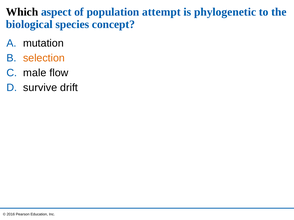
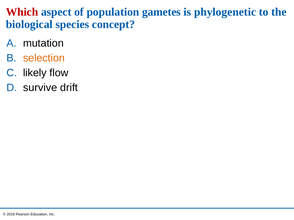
Which colour: black -> red
attempt: attempt -> gametes
male: male -> likely
